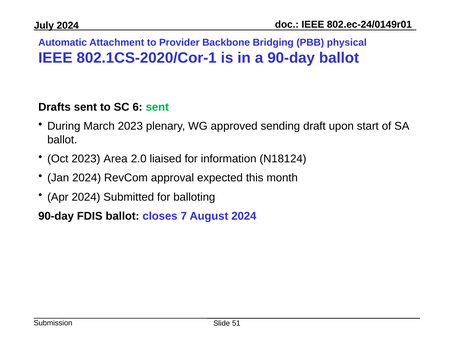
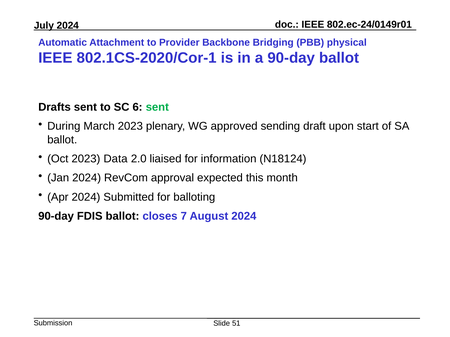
Area: Area -> Data
